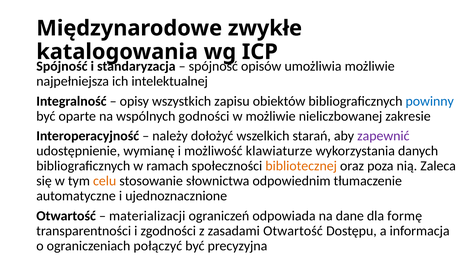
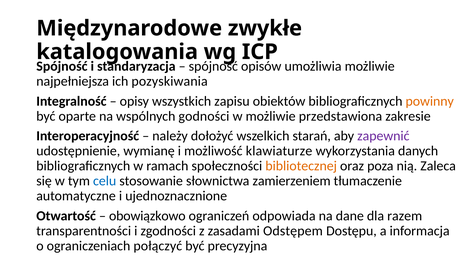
intelektualnej: intelektualnej -> pozyskiwania
powinny colour: blue -> orange
nieliczbowanej: nieliczbowanej -> przedstawiona
celu colour: orange -> blue
odpowiednim: odpowiednim -> zamierzeniem
materializacji: materializacji -> obowiązkowo
formę: formę -> razem
zasadami Otwartość: Otwartość -> Odstępem
